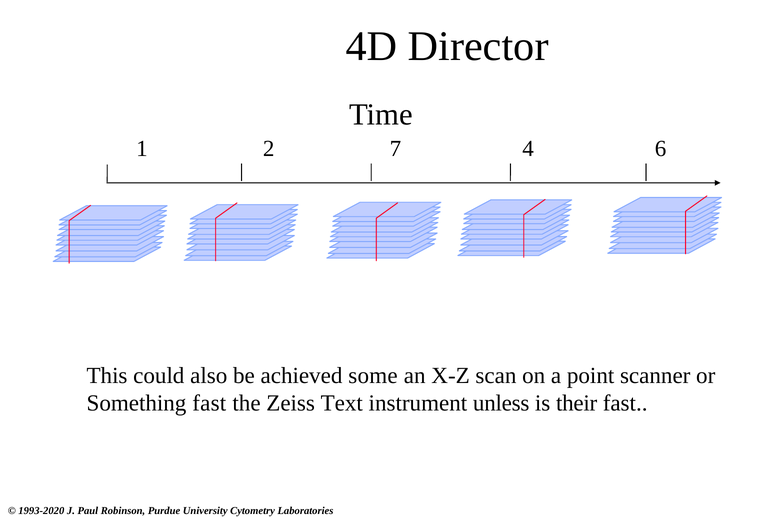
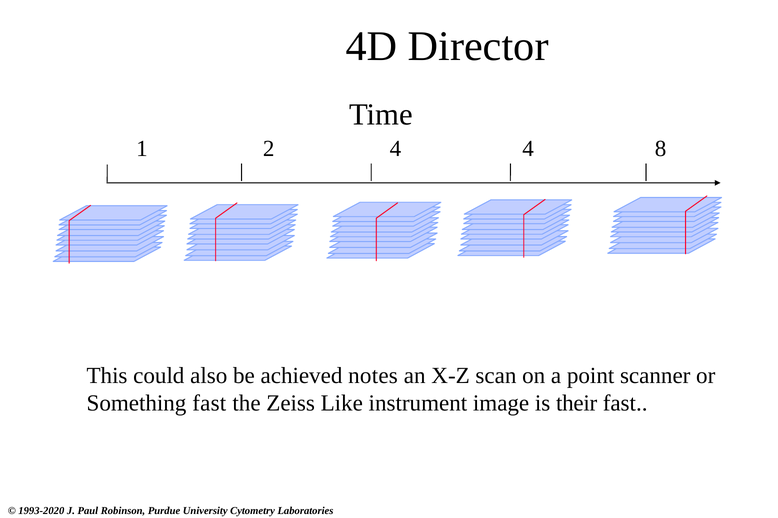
2 7: 7 -> 4
6: 6 -> 8
some: some -> notes
Text: Text -> Like
unless: unless -> image
